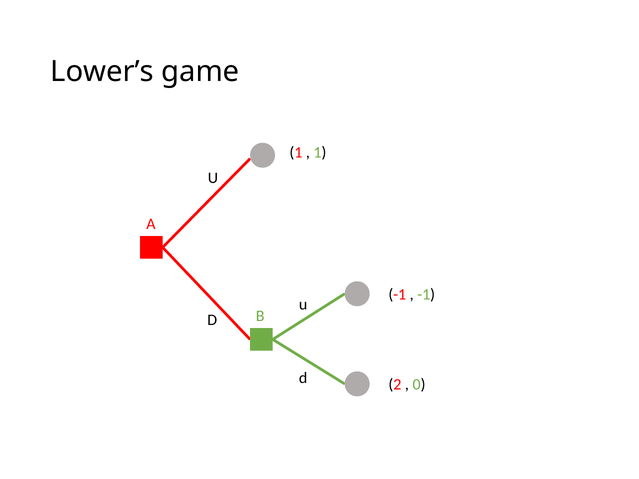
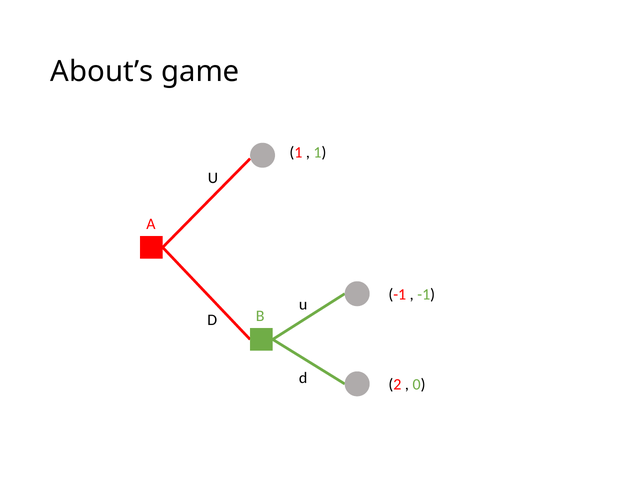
Lower’s: Lower’s -> About’s
